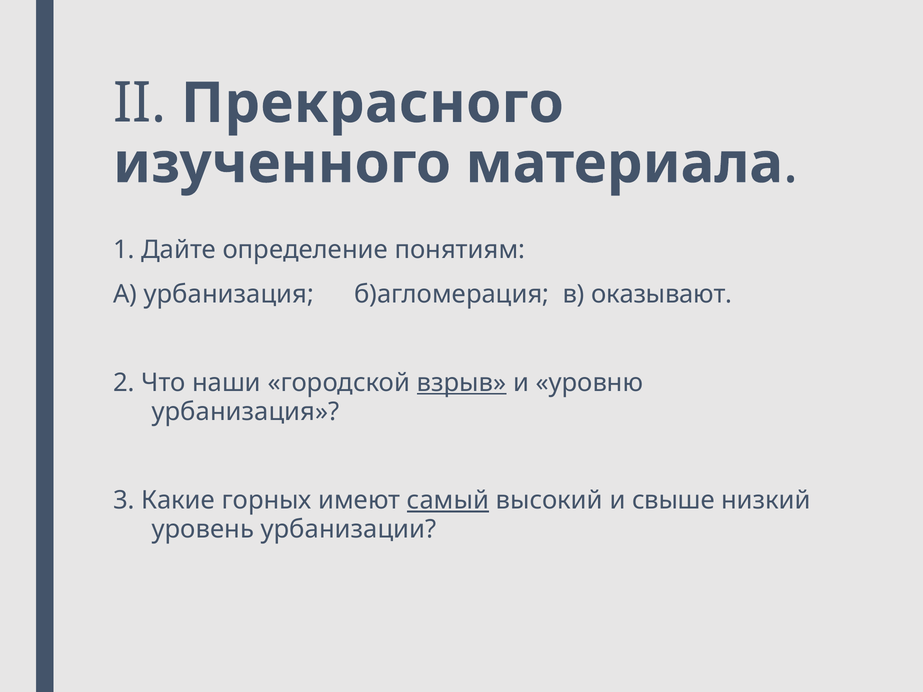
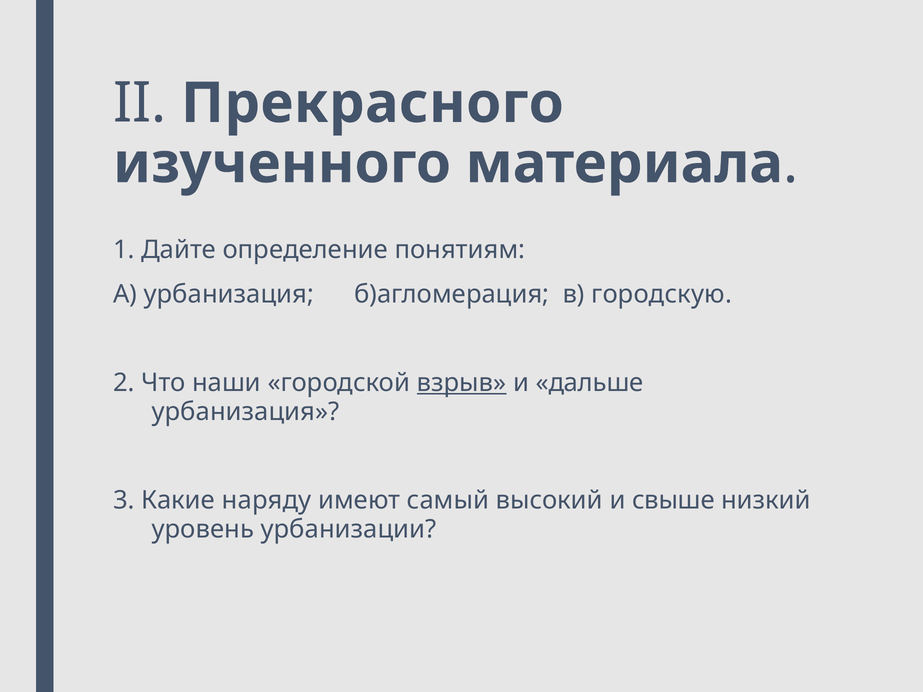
оказывают: оказывают -> городскую
уровню: уровню -> дальше
горных: горных -> наряду
самый underline: present -> none
